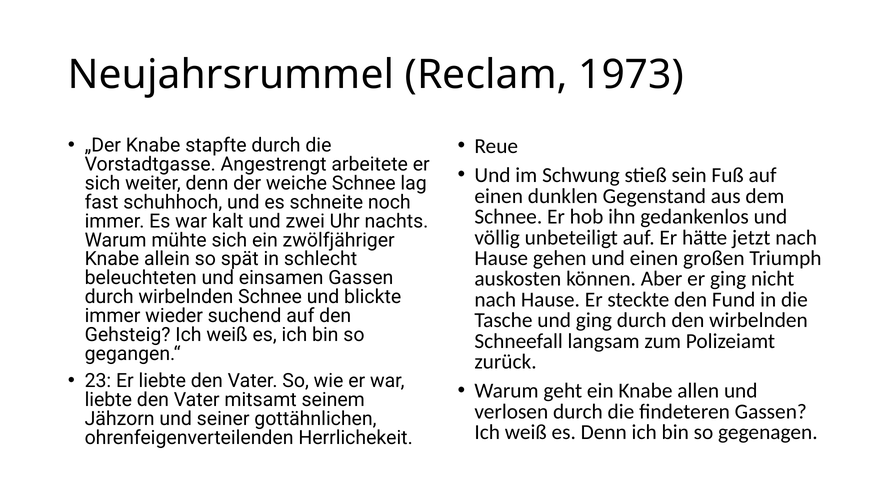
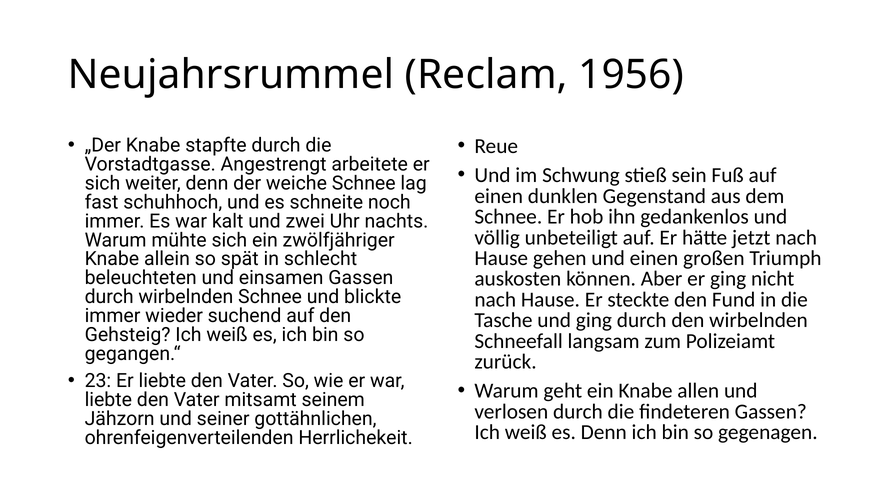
1973: 1973 -> 1956
